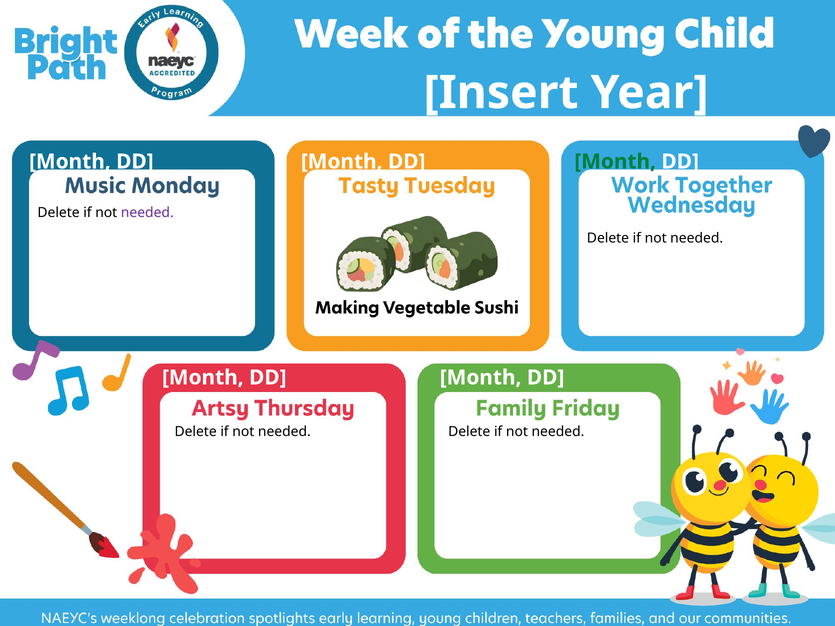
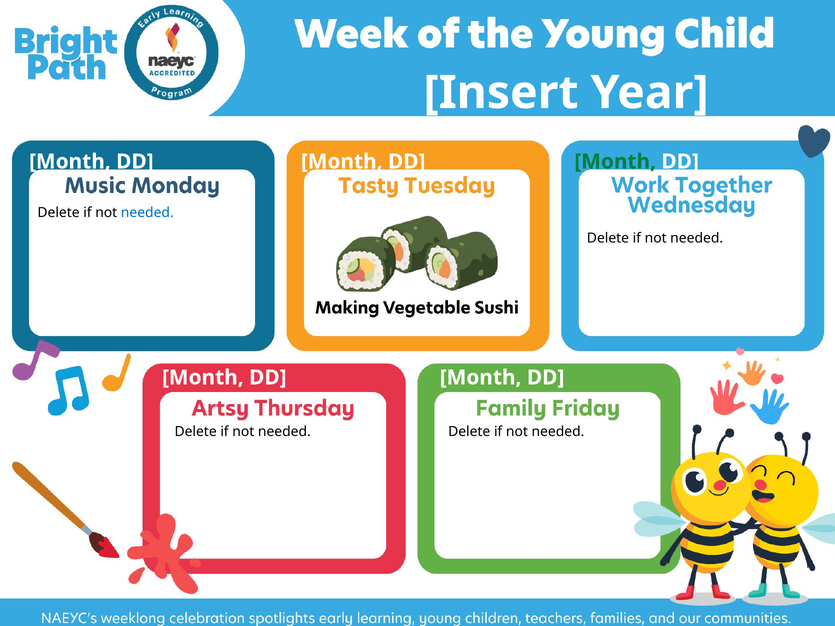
needed at (147, 213) colour: purple -> blue
